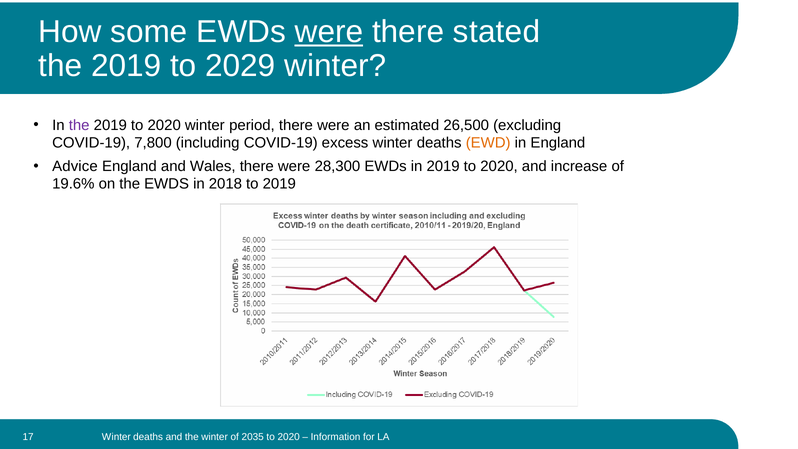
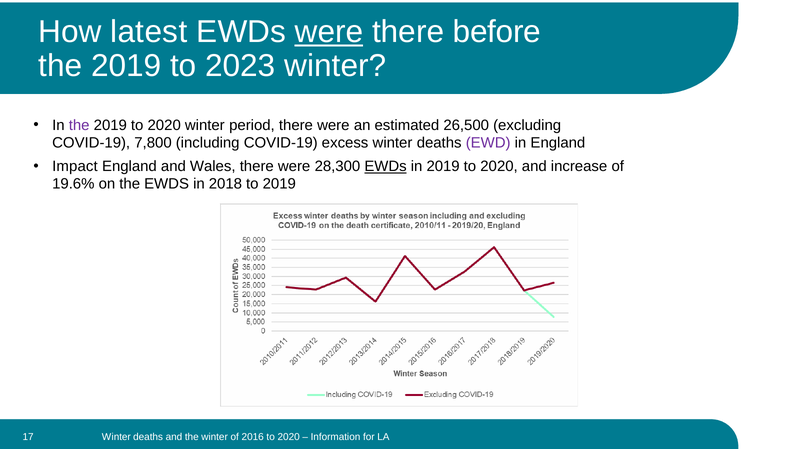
some: some -> latest
stated: stated -> before
2029: 2029 -> 2023
EWD colour: orange -> purple
Advice: Advice -> Impact
EWDs at (386, 166) underline: none -> present
2035: 2035 -> 2016
